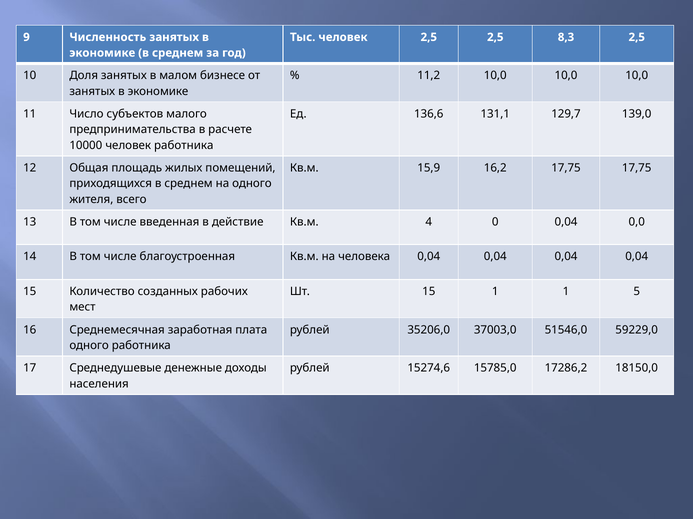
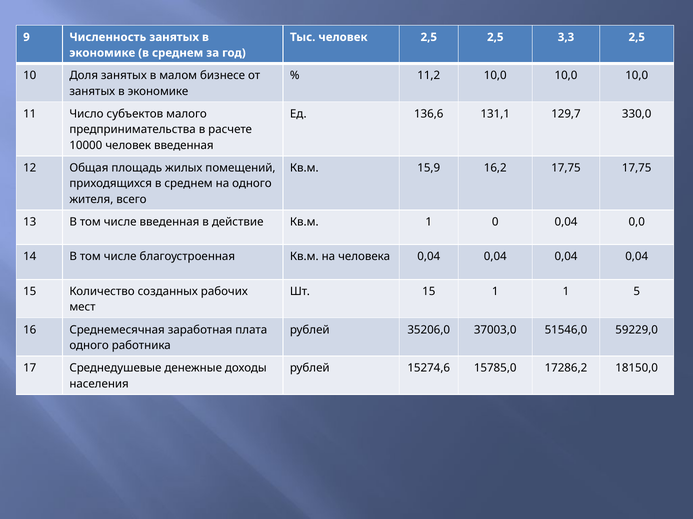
8,3: 8,3 -> 3,3
139,0: 139,0 -> 330,0
человек работника: работника -> введенная
Кв.м 4: 4 -> 1
